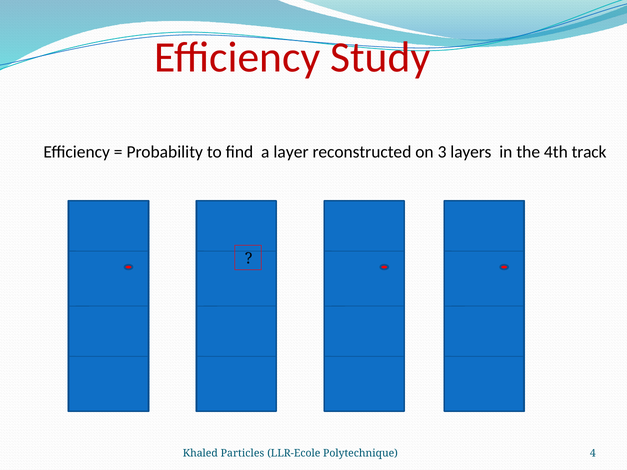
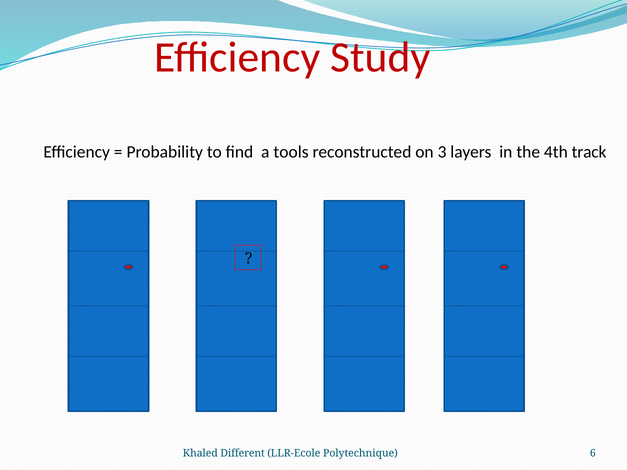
layer: layer -> tools
Particles: Particles -> Different
4: 4 -> 6
